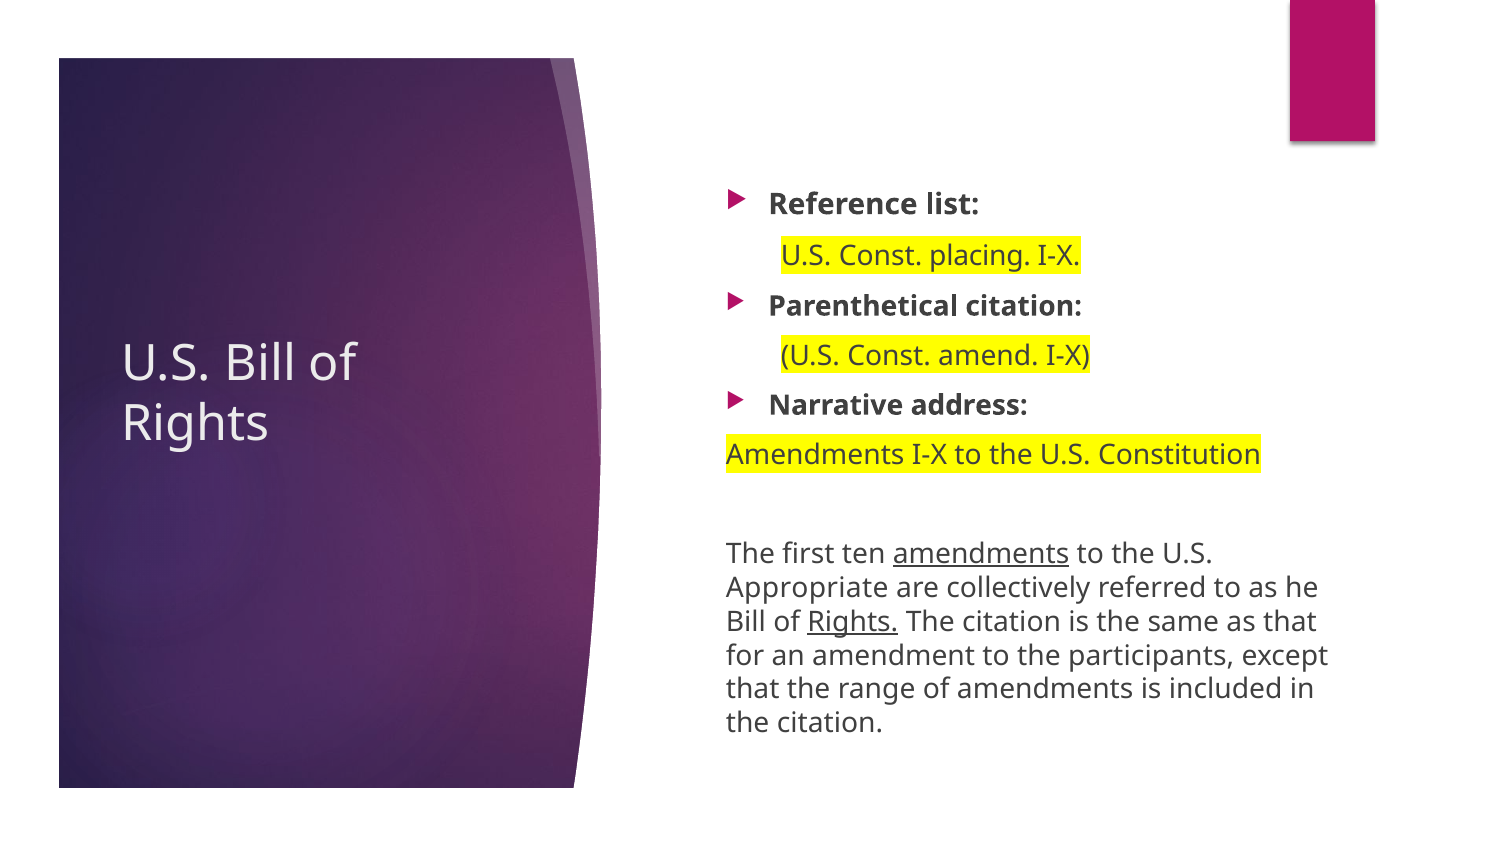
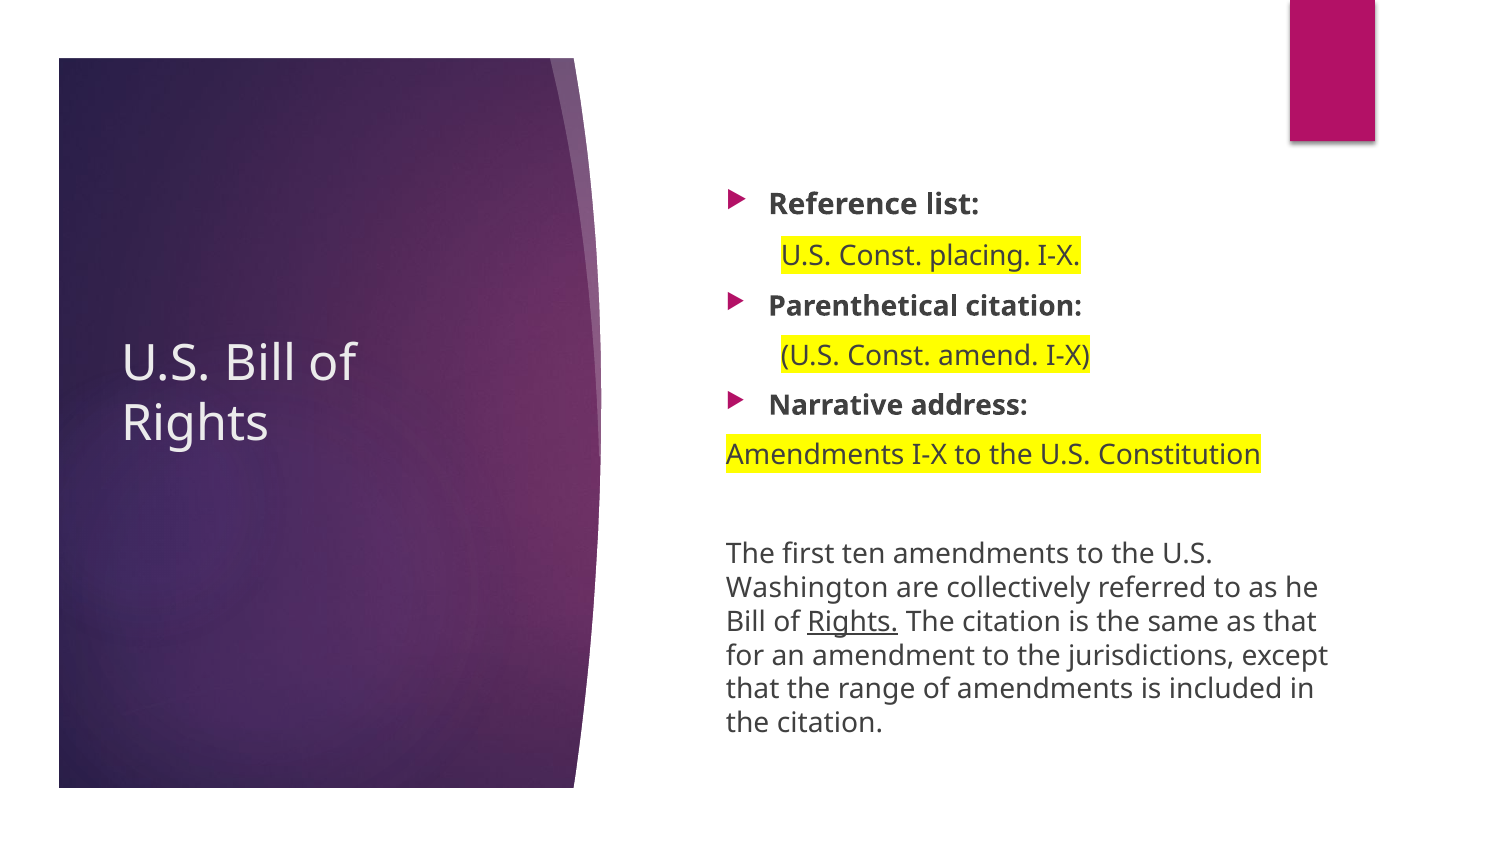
amendments at (981, 555) underline: present -> none
Appropriate: Appropriate -> Washington
participants: participants -> jurisdictions
